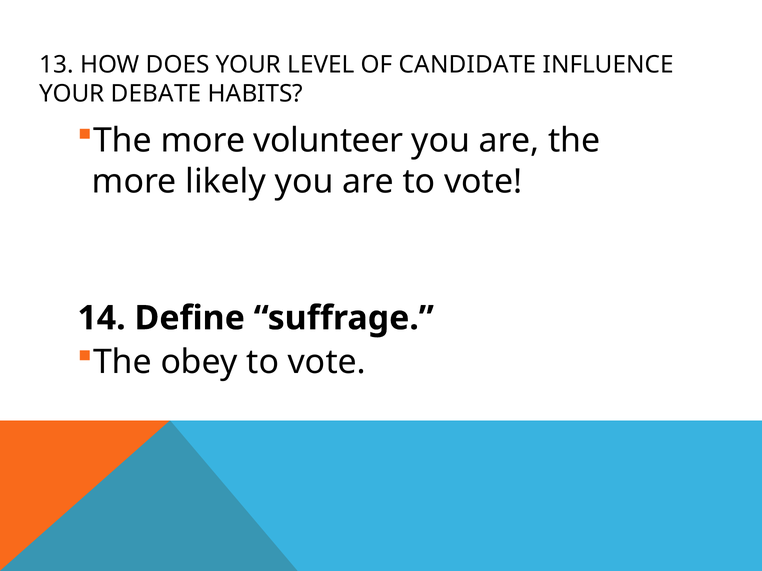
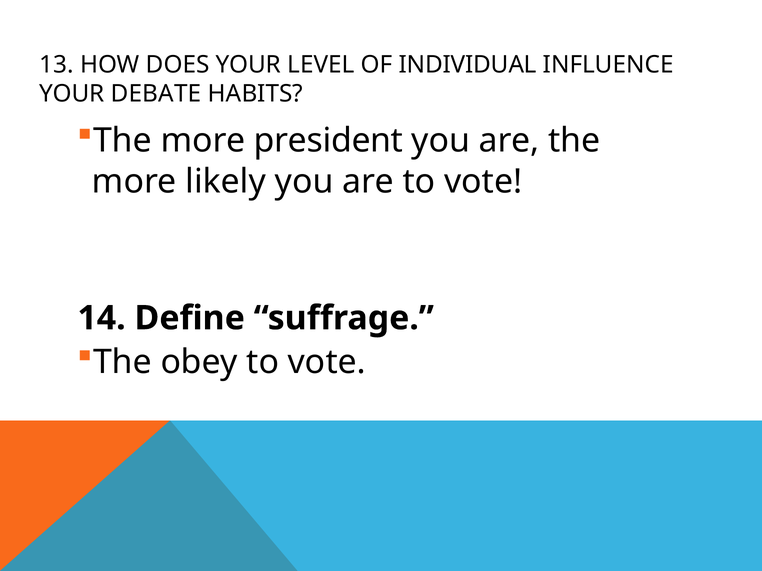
CANDIDATE: CANDIDATE -> INDIVIDUAL
volunteer: volunteer -> president
